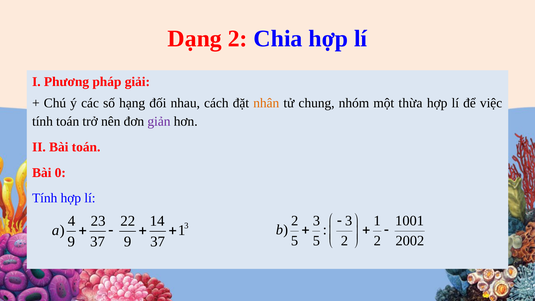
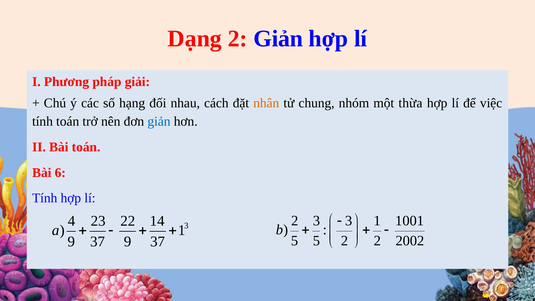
2 Chia: Chia -> Giản
giản at (159, 121) colour: purple -> blue
0: 0 -> 6
